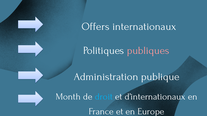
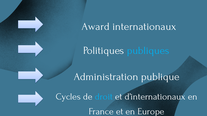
Offers: Offers -> Award
publiques colour: pink -> light blue
Month: Month -> Cycles
